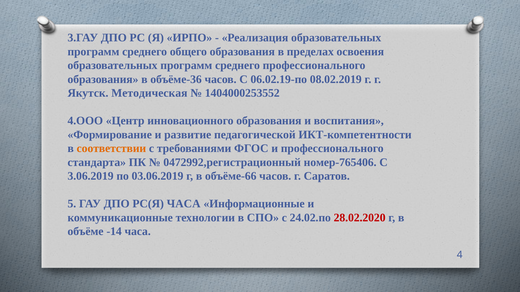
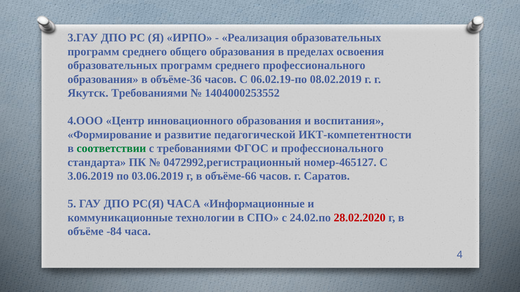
Якутск Методическая: Методическая -> Требованиями
соответствии colour: orange -> green
номер-765406: номер-765406 -> номер-465127
-14: -14 -> -84
